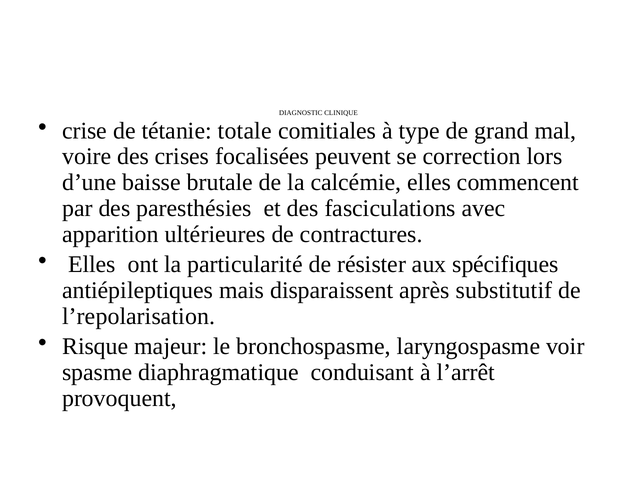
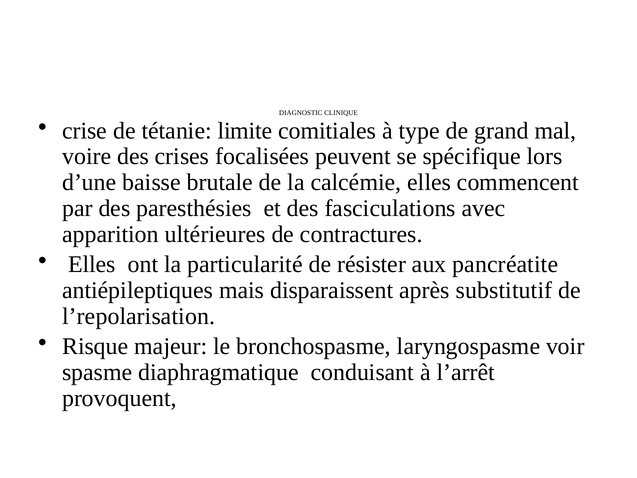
totale: totale -> limite
correction: correction -> spécifique
spécifiques: spécifiques -> pancréatite
